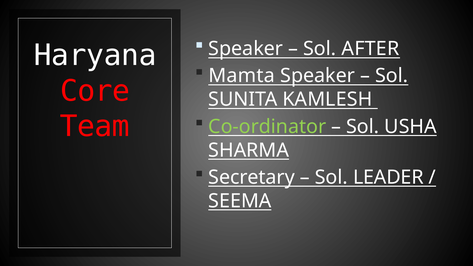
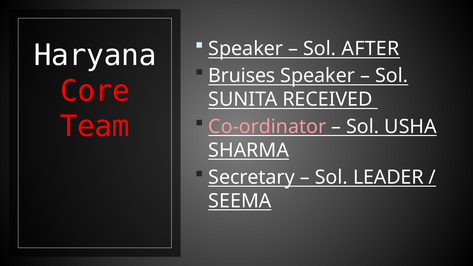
Mamta: Mamta -> Bruises
KAMLESH: KAMLESH -> RECEIVED
Co-ordinator colour: light green -> pink
